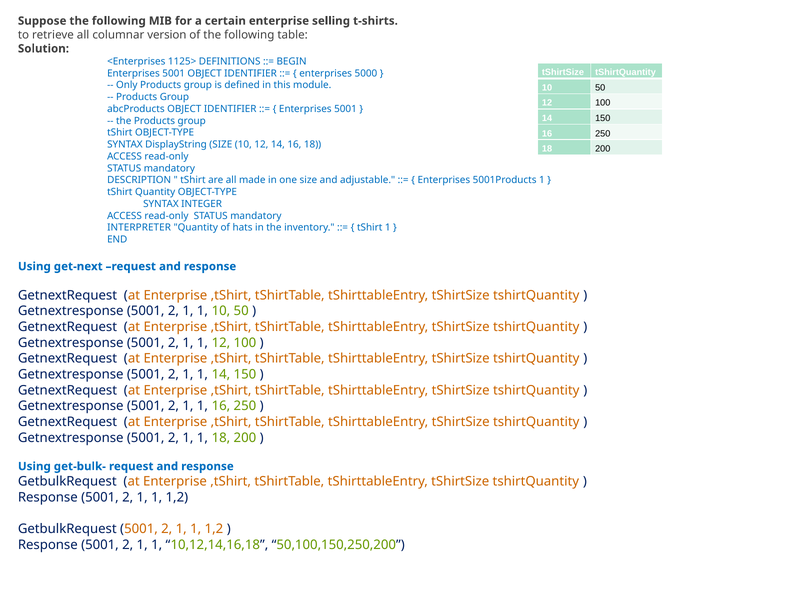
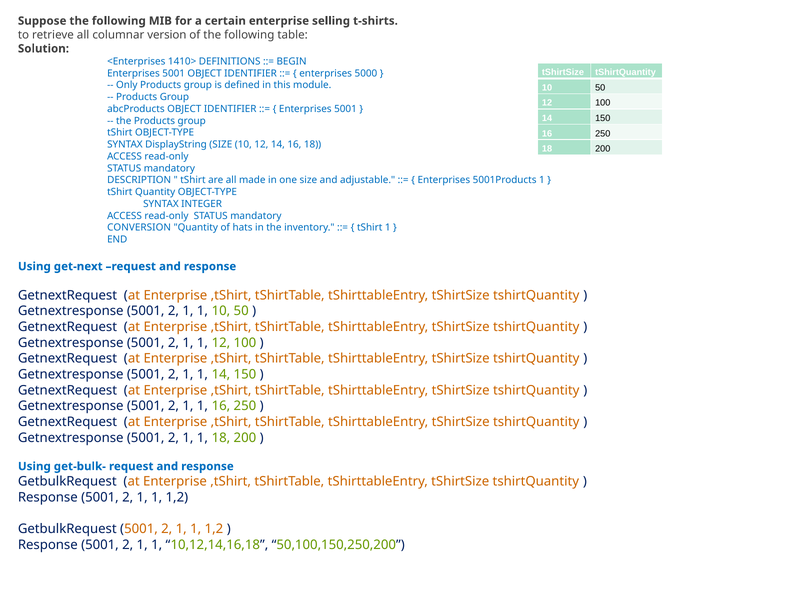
1125>: 1125> -> 1410>
INTERPRETER: INTERPRETER -> CONVERSION
